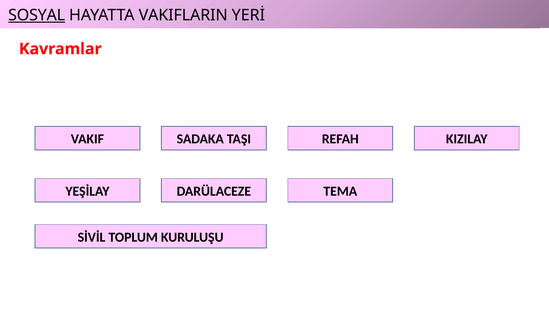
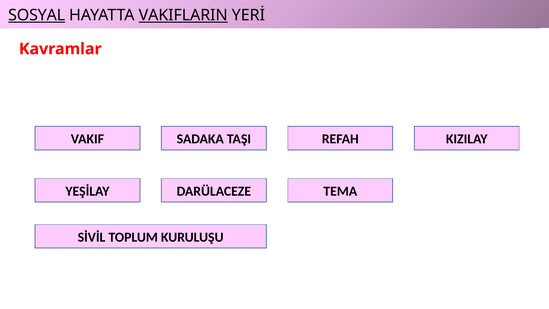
VAKIFLARIN underline: none -> present
